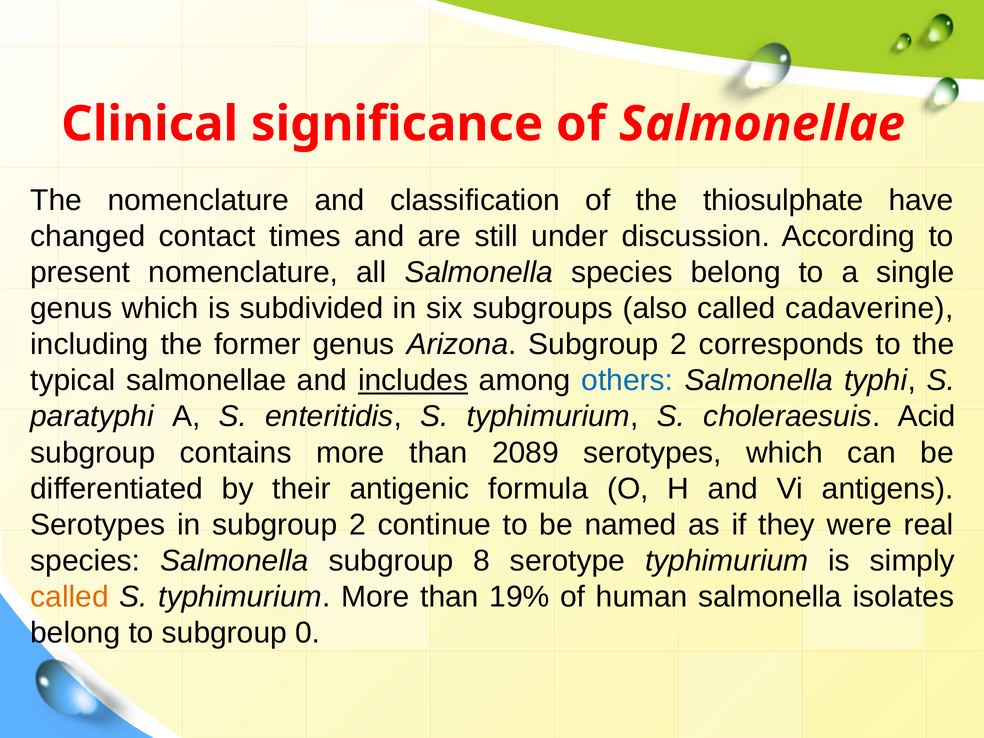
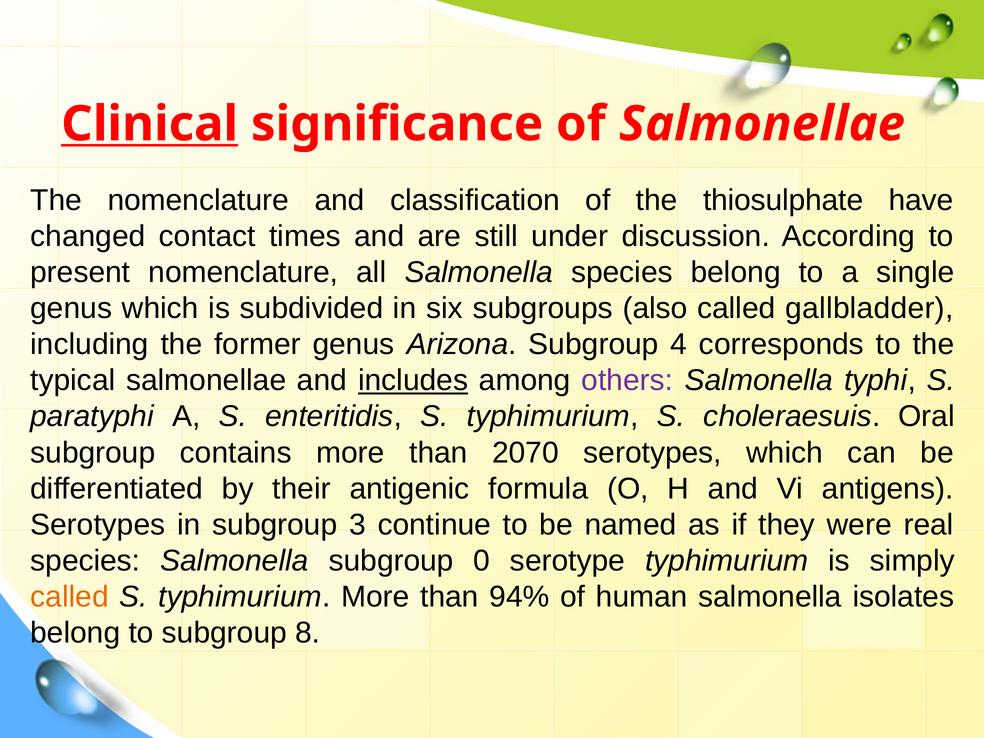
Clinical underline: none -> present
cadaverine: cadaverine -> gallbladder
Arizona Subgroup 2: 2 -> 4
others colour: blue -> purple
Acid: Acid -> Oral
2089: 2089 -> 2070
in subgroup 2: 2 -> 3
8: 8 -> 0
19%: 19% -> 94%
0: 0 -> 8
